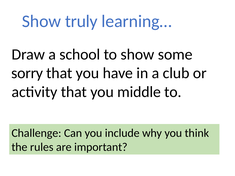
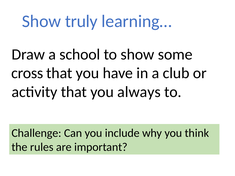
sorry: sorry -> cross
middle: middle -> always
